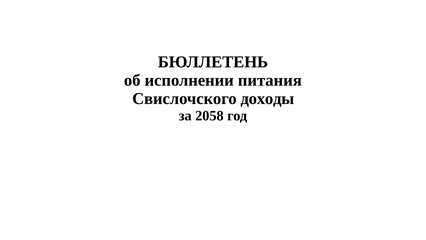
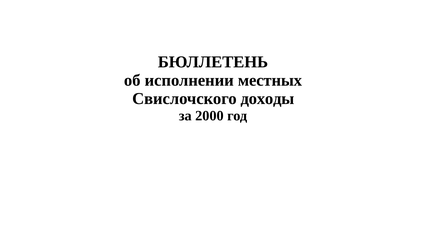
питания: питания -> местных
2058: 2058 -> 2000
